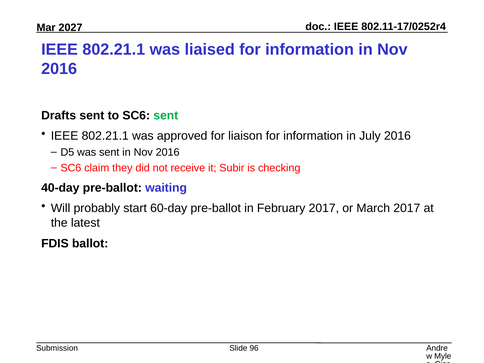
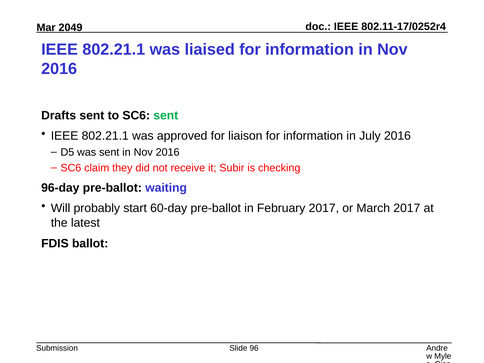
2027: 2027 -> 2049
40-day: 40-day -> 96-day
